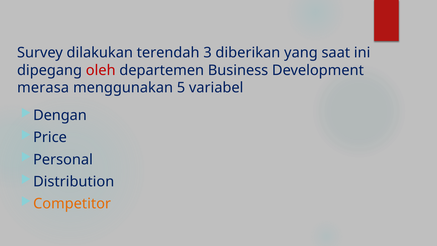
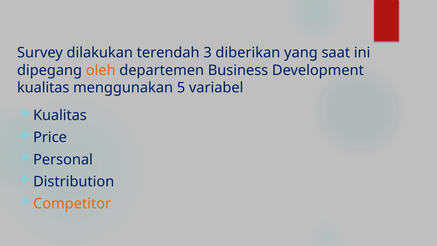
oleh colour: red -> orange
merasa at (43, 88): merasa -> kualitas
Dengan at (60, 115): Dengan -> Kualitas
